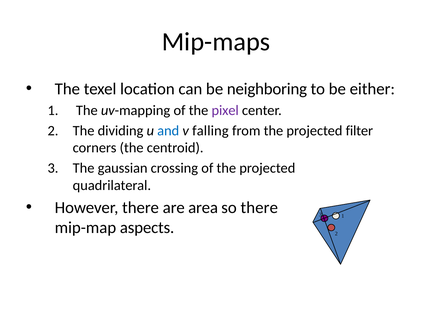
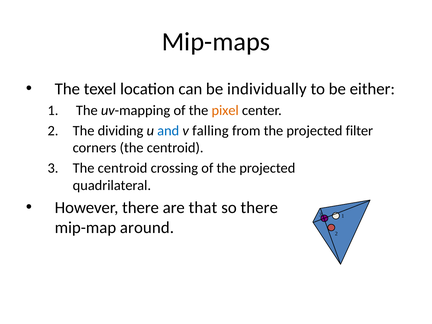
neighboring: neighboring -> individually
pixel colour: purple -> orange
3 The gaussian: gaussian -> centroid
area: area -> that
aspects: aspects -> around
